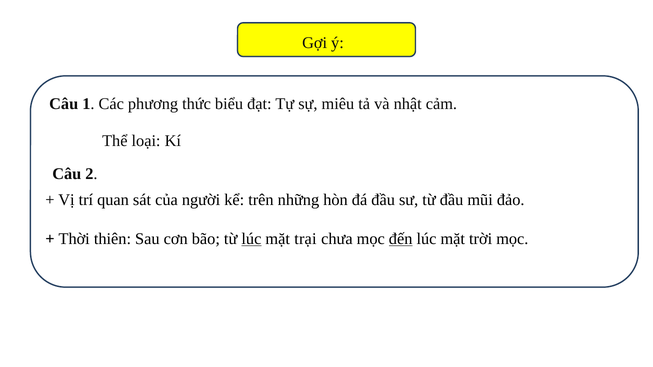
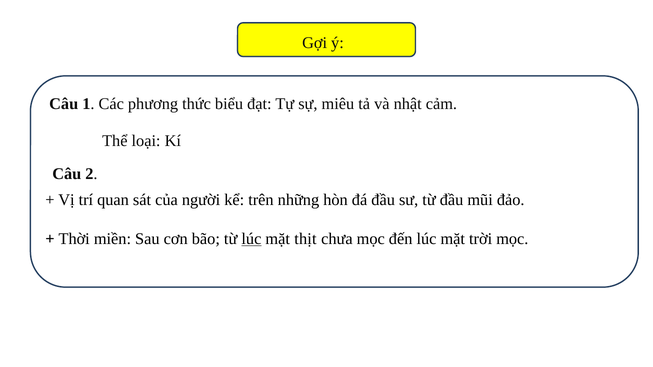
thiên: thiên -> miền
trại: trại -> thịt
đến underline: present -> none
